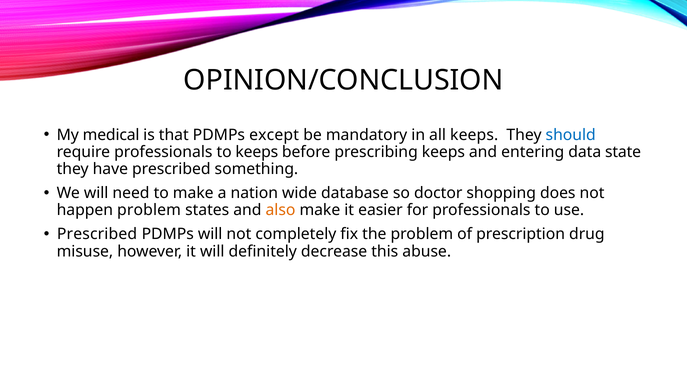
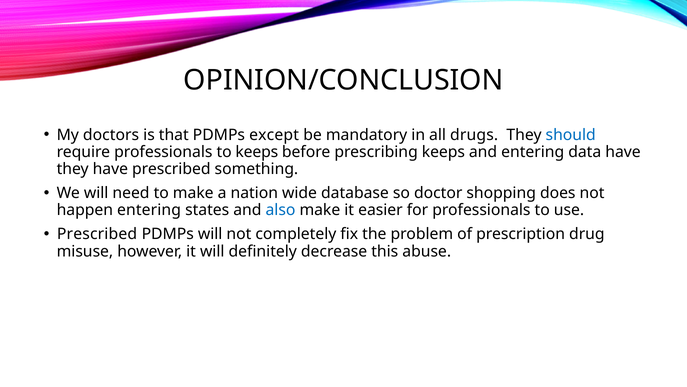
medical: medical -> doctors
all keeps: keeps -> drugs
data state: state -> have
happen problem: problem -> entering
also colour: orange -> blue
